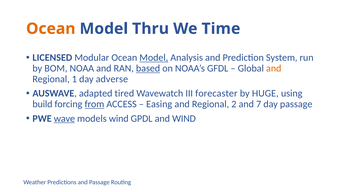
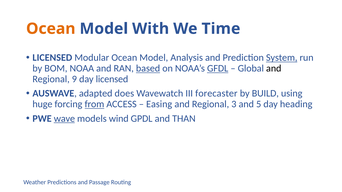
Thru: Thru -> With
Model at (154, 58) underline: present -> none
System underline: none -> present
GFDL underline: none -> present
and at (274, 69) colour: orange -> black
1: 1 -> 9
day adverse: adverse -> licensed
tired: tired -> does
HUGE: HUGE -> BUILD
build: build -> huge
2: 2 -> 3
7: 7 -> 5
day passage: passage -> heading
and WIND: WIND -> THAN
